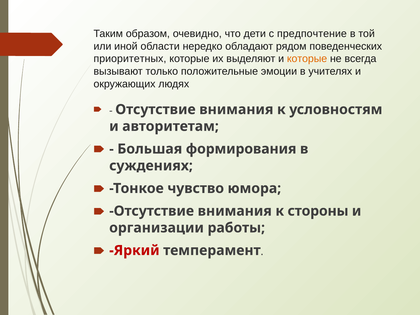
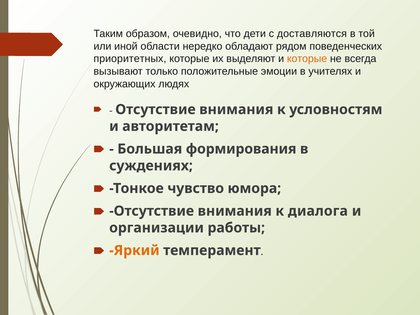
предпочтение: предпочтение -> доставляются
стороны: стороны -> диалога
Яркий colour: red -> orange
